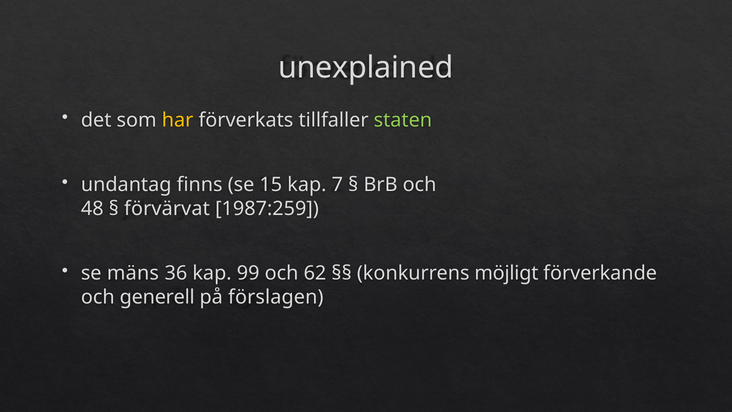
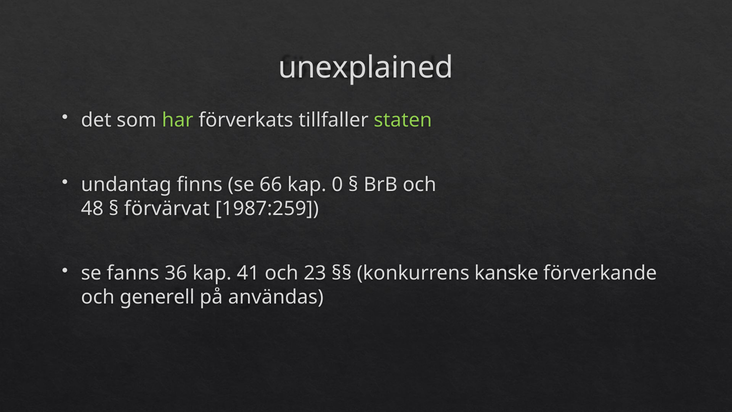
har colour: yellow -> light green
15: 15 -> 66
7: 7 -> 0
mäns: mäns -> fanns
99: 99 -> 41
62: 62 -> 23
möjligt: möjligt -> kanske
förslagen: förslagen -> användas
